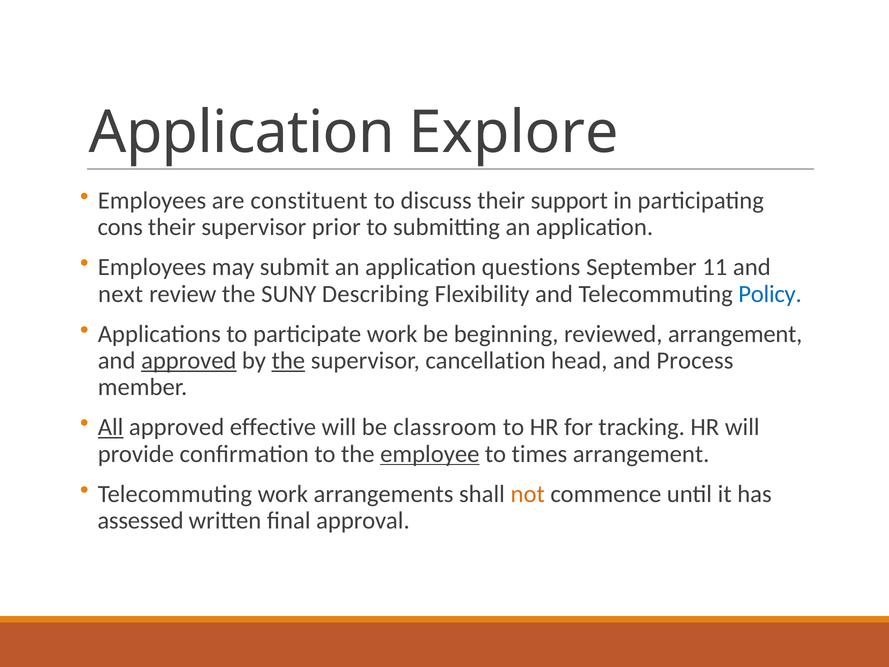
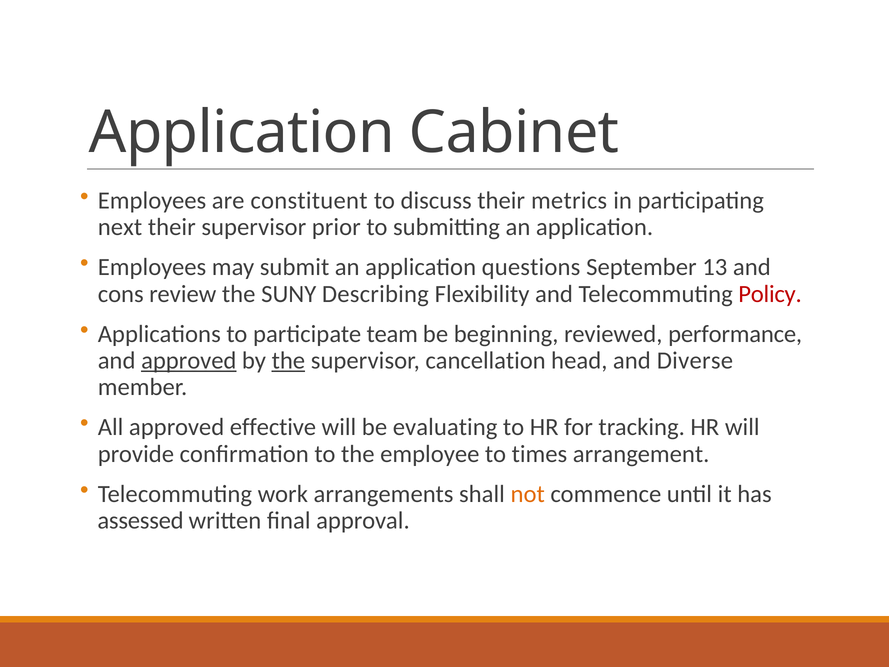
Explore: Explore -> Cabinet
support: support -> metrics
cons: cons -> next
11: 11 -> 13
next: next -> cons
Policy colour: blue -> red
participate work: work -> team
reviewed arrangement: arrangement -> performance
Process: Process -> Diverse
All underline: present -> none
classroom: classroom -> evaluating
employee underline: present -> none
